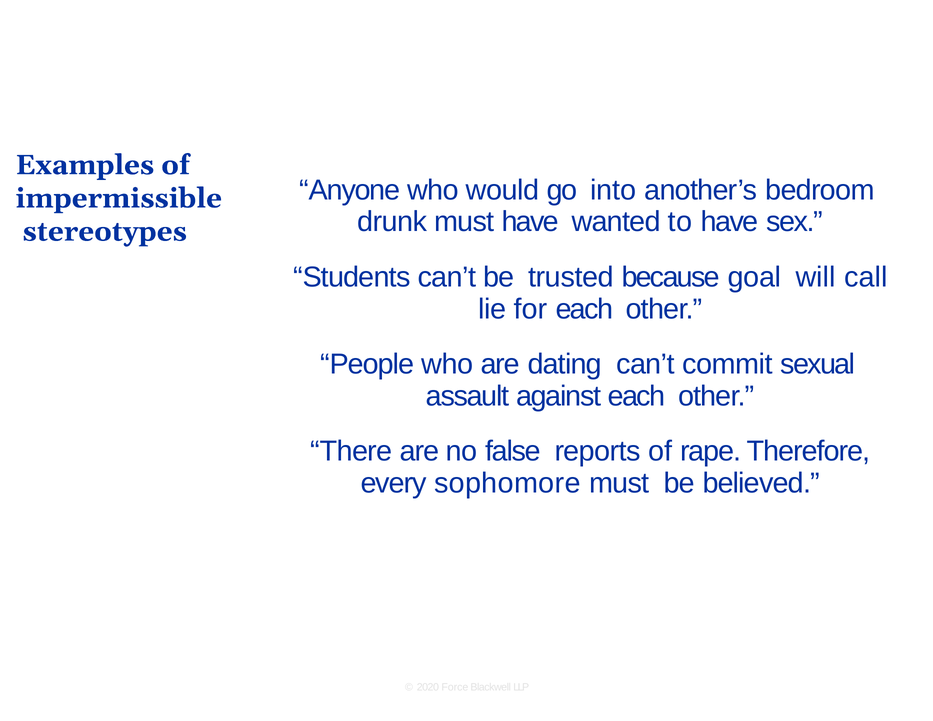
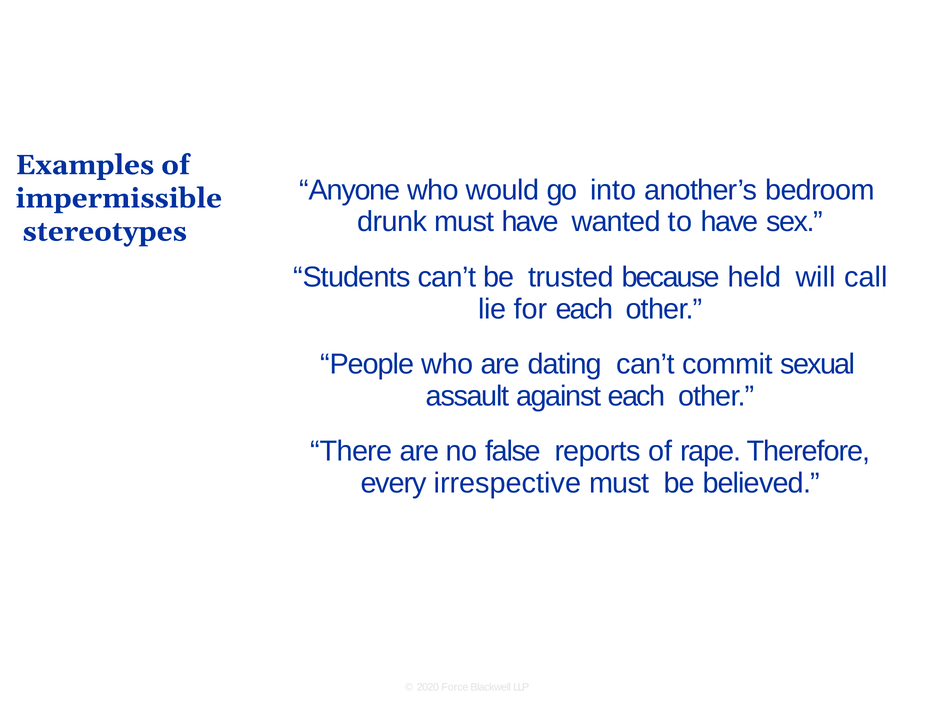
goal: goal -> held
sophomore: sophomore -> irrespective
